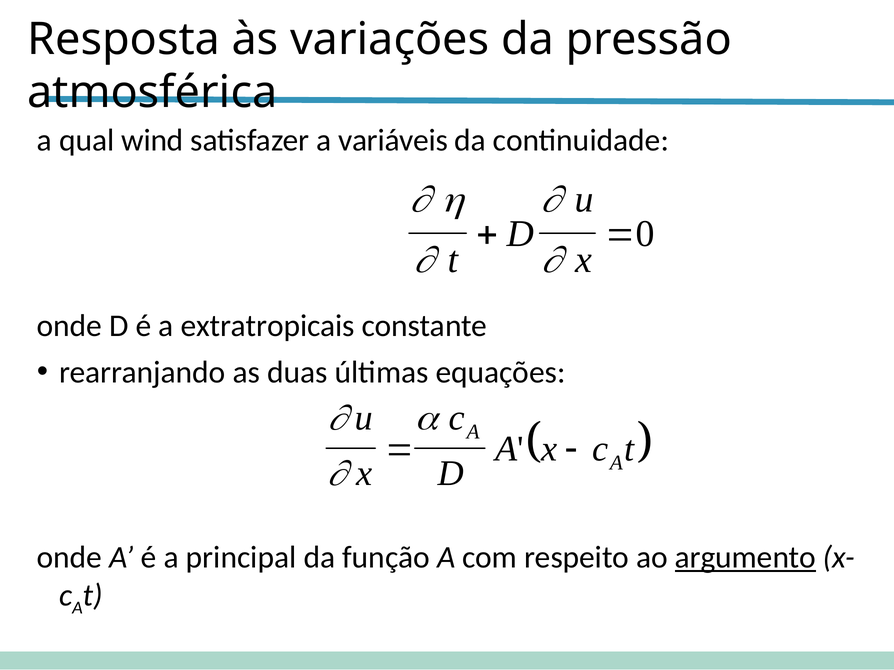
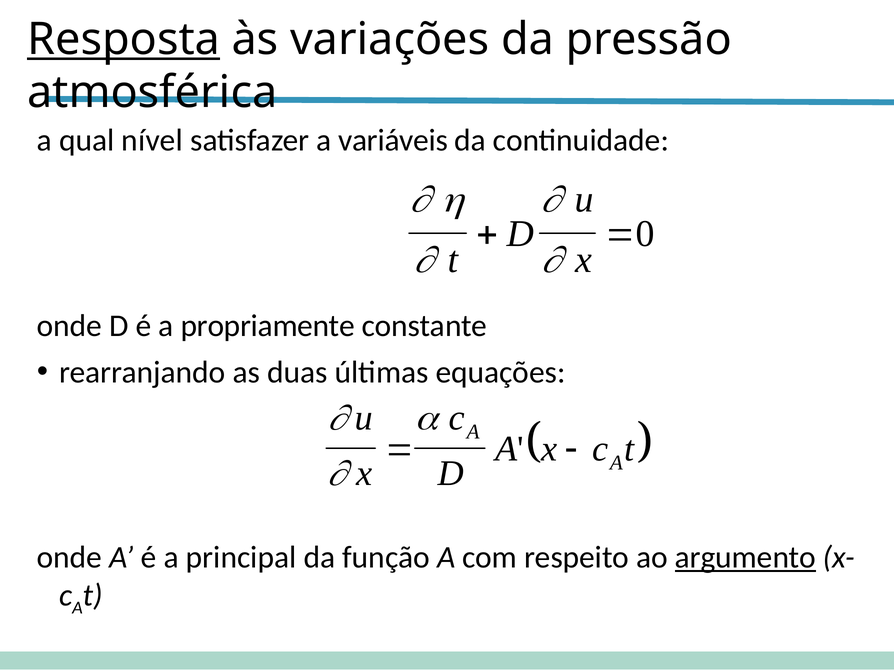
Resposta underline: none -> present
wind: wind -> nível
extratropicais: extratropicais -> propriamente
